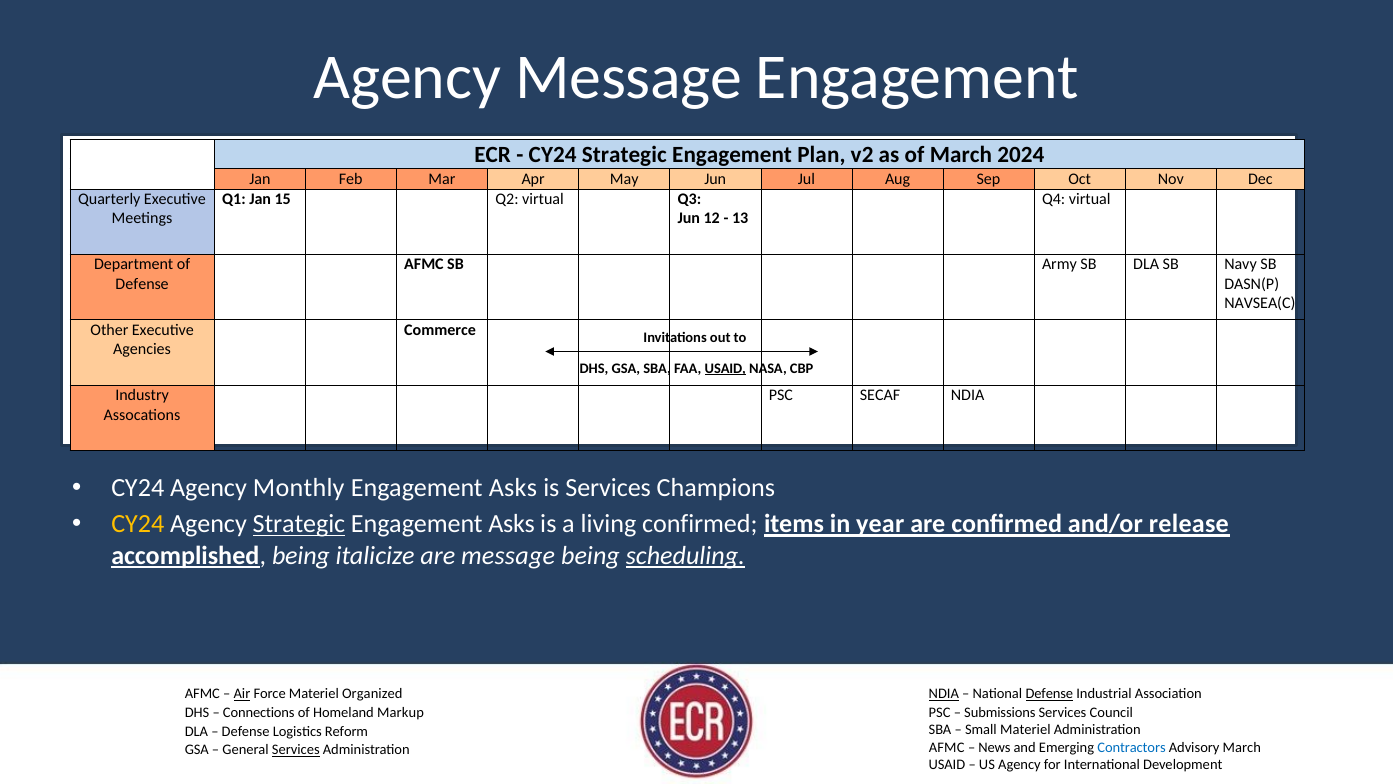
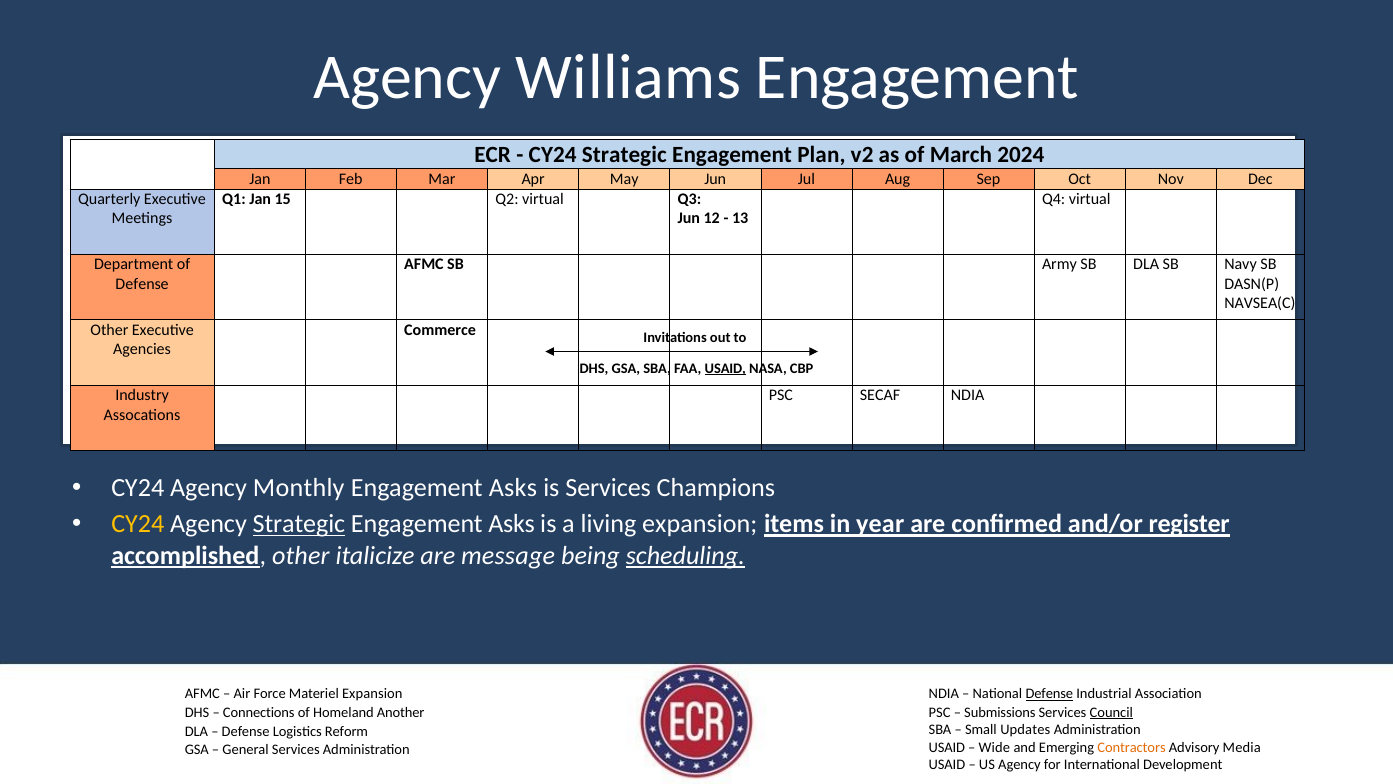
Agency Message: Message -> Williams
living confirmed: confirmed -> expansion
release: release -> register
accomplished being: being -> other
Air underline: present -> none
Materiel Organized: Organized -> Expansion
NDIA at (944, 694) underline: present -> none
Markup: Markup -> Another
Council underline: none -> present
Small Materiel: Materiel -> Updates
AFMC at (947, 747): AFMC -> USAID
News: News -> Wide
Contractors colour: blue -> orange
Advisory March: March -> Media
Services at (296, 749) underline: present -> none
